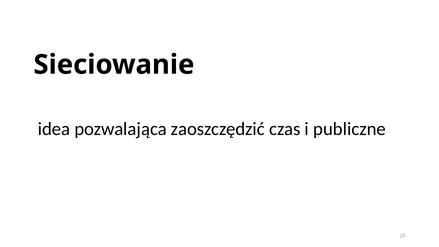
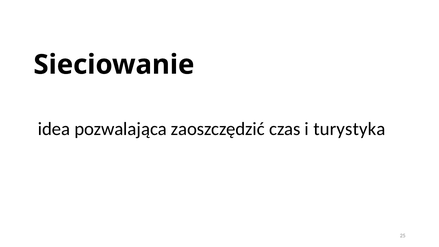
publiczne: publiczne -> turystyka
